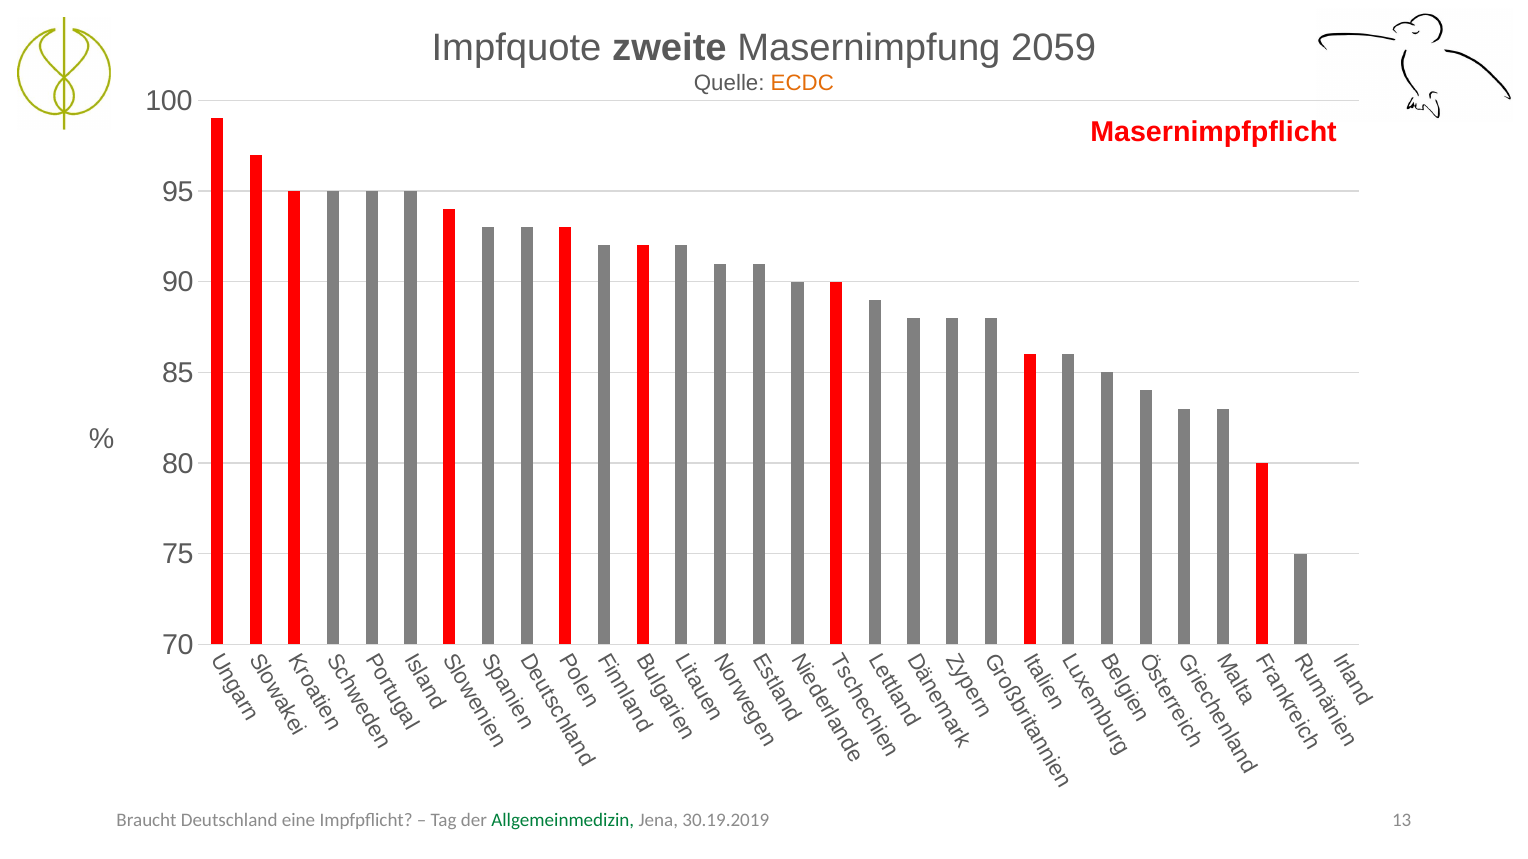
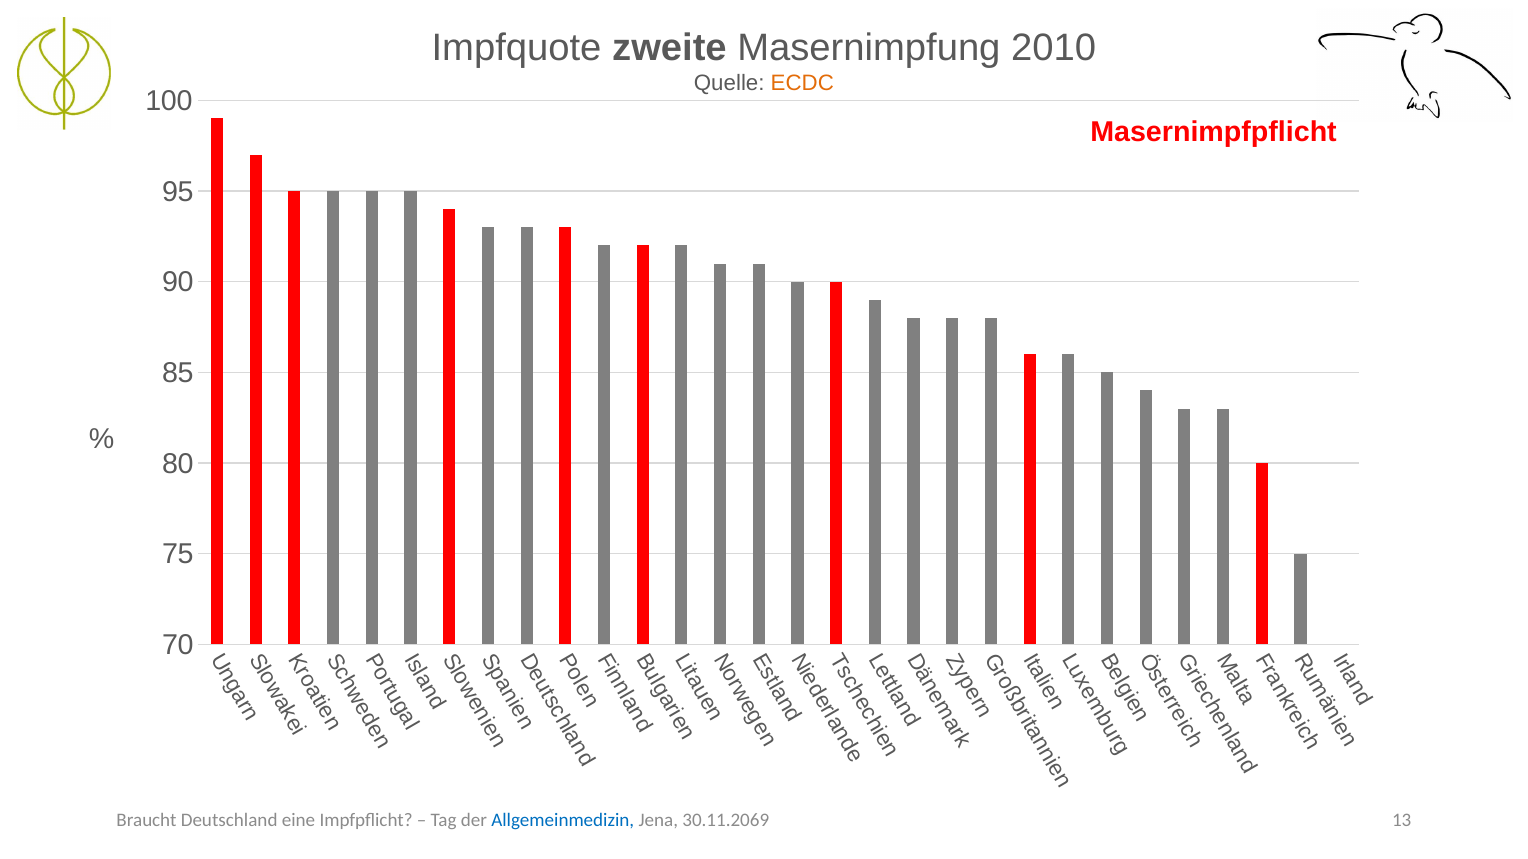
2059: 2059 -> 2010
Allgemeinmedizin colour: green -> blue
30.19.2019: 30.19.2019 -> 30.11.2069
